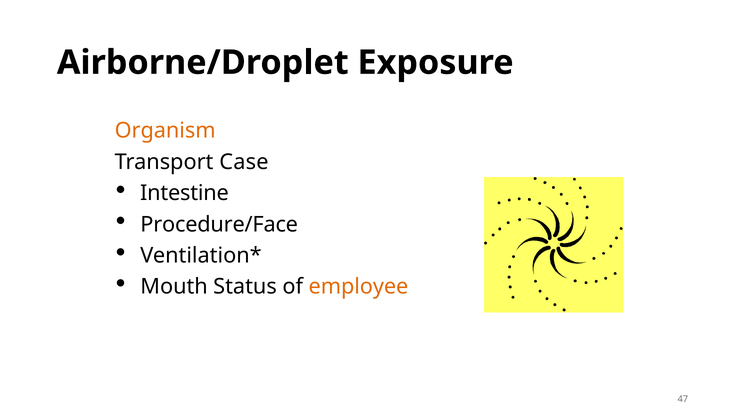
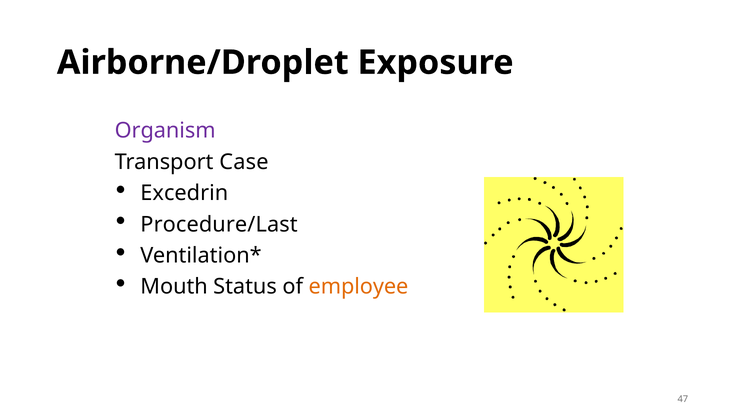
Organism colour: orange -> purple
Intestine: Intestine -> Excedrin
Procedure/Face: Procedure/Face -> Procedure/Last
